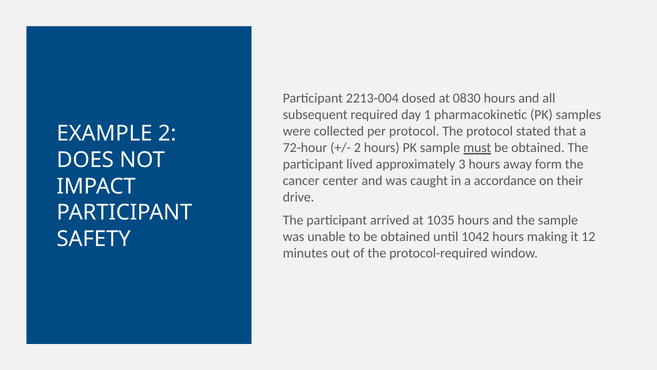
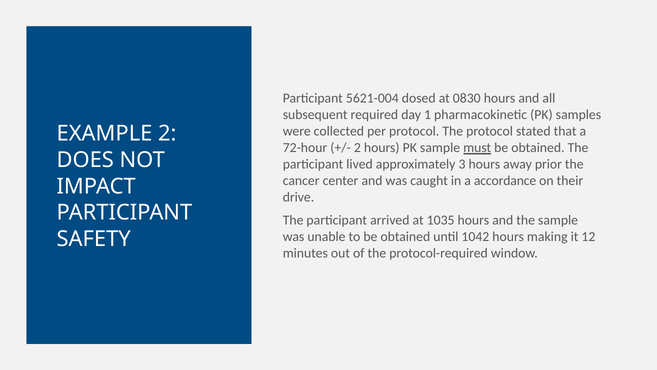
2213-004: 2213-004 -> 5621-004
form: form -> prior
